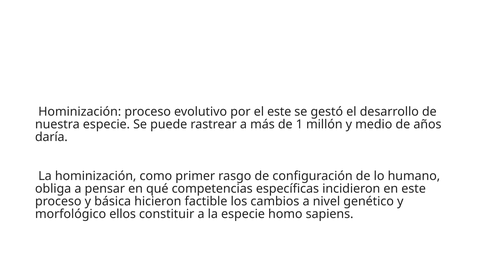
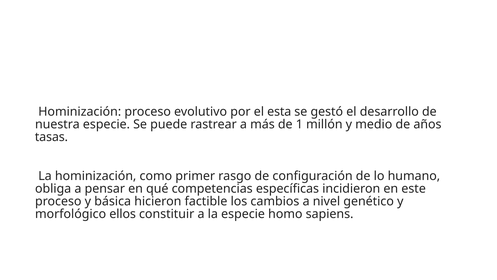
el este: este -> esta
daría: daría -> tasas
